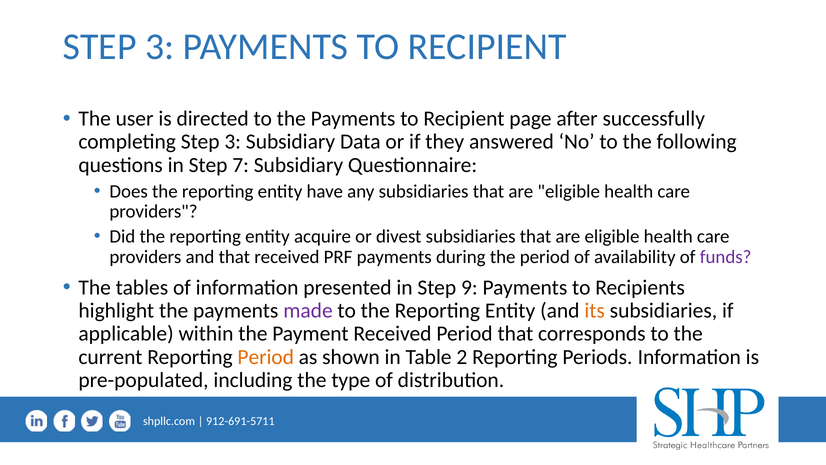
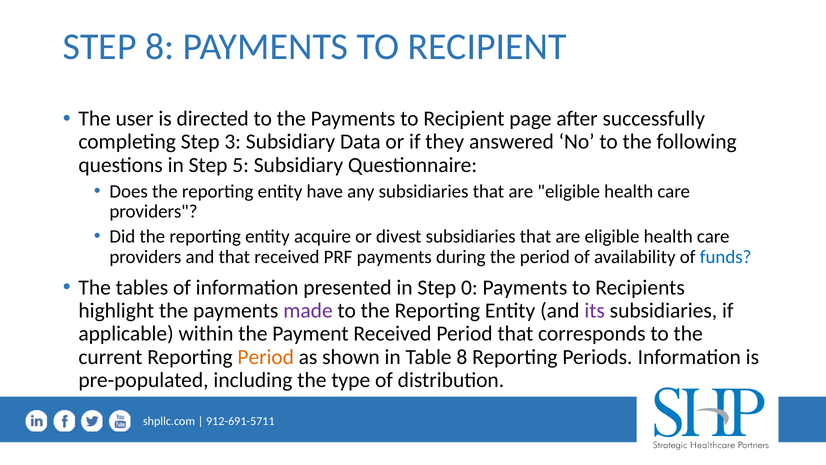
3 at (160, 47): 3 -> 8
7: 7 -> 5
funds colour: purple -> blue
9: 9 -> 0
its colour: orange -> purple
Table 2: 2 -> 8
